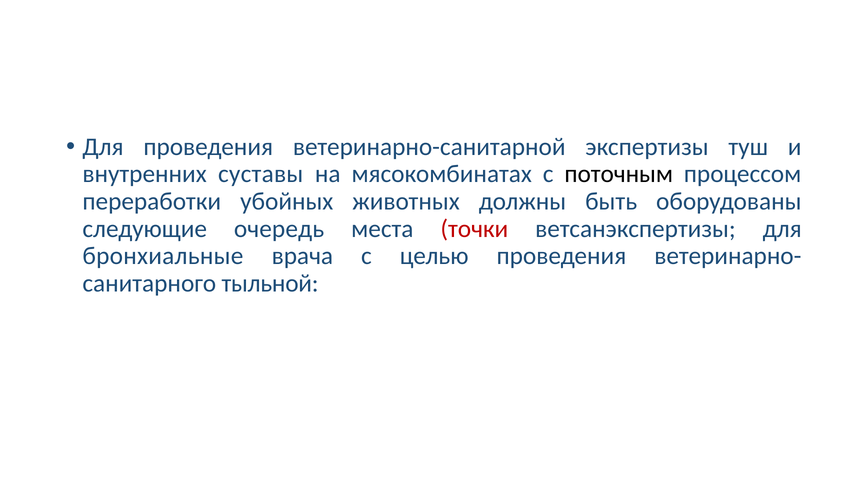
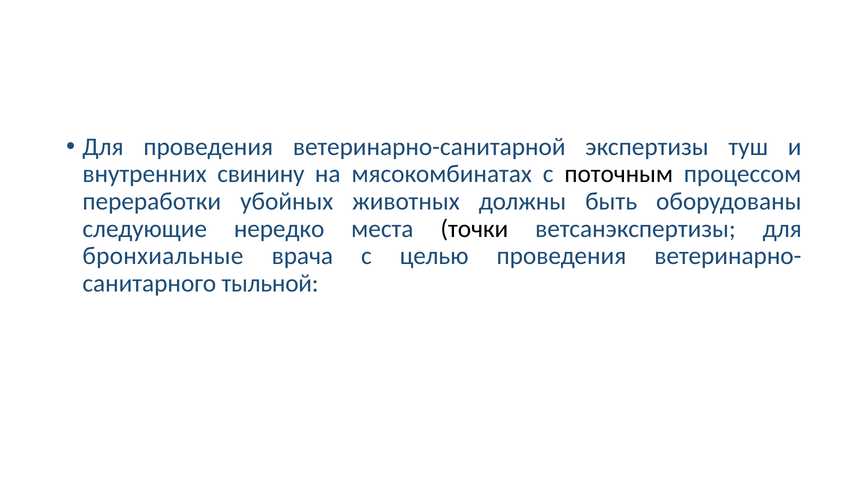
суставы: суставы -> свинину
очередь: очередь -> нередко
точки colour: red -> black
